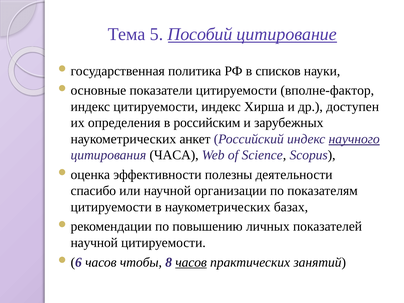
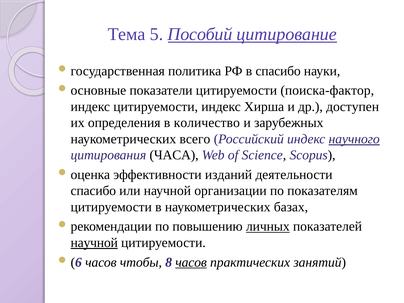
в списков: списков -> спасибо
вполне-фактор: вполне-фактор -> поиска-фактор
российским: российским -> количество
анкет: анкет -> всего
полезны: полезны -> изданий
личных underline: none -> present
научной at (94, 243) underline: none -> present
